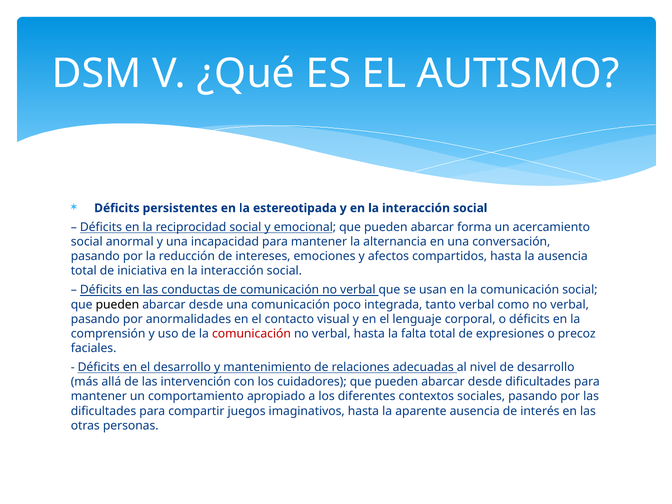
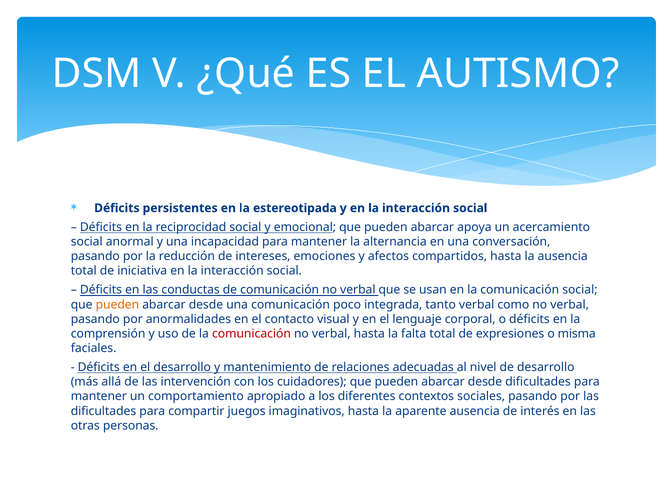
forma: forma -> apoya
pueden at (117, 305) colour: black -> orange
precoz: precoz -> misma
